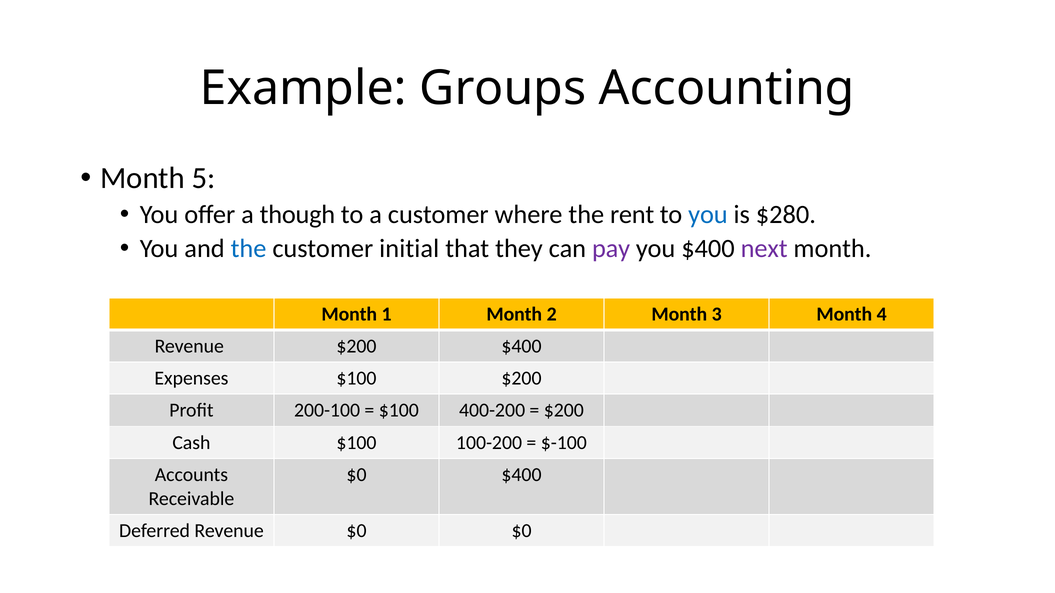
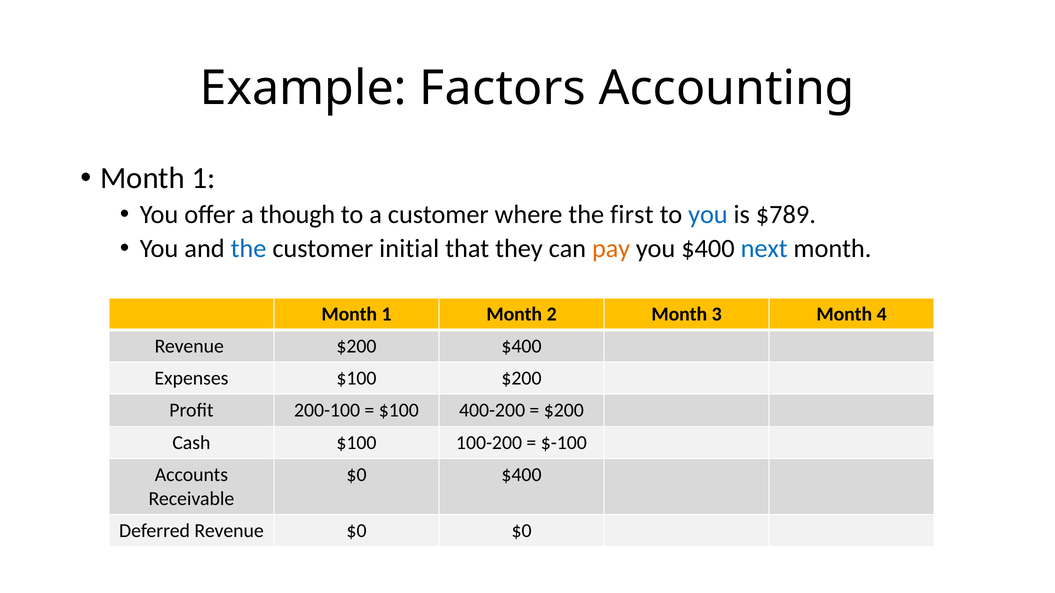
Groups: Groups -> Factors
5 at (204, 178): 5 -> 1
rent: rent -> first
$280: $280 -> $789
pay colour: purple -> orange
next colour: purple -> blue
